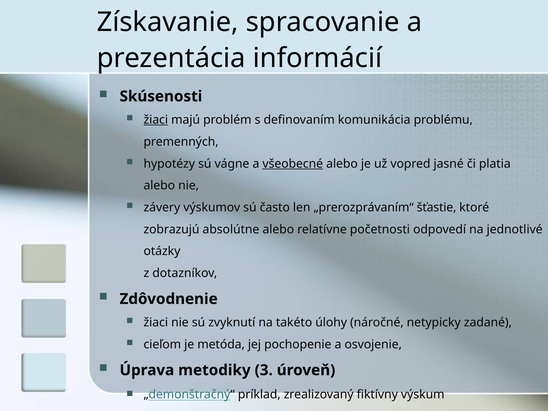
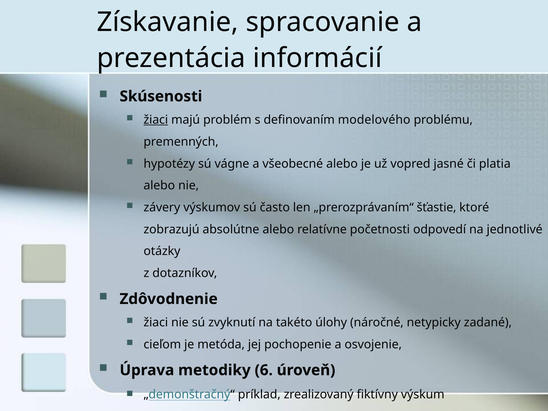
komunikácia: komunikácia -> modelového
všeobecné underline: present -> none
3: 3 -> 6
